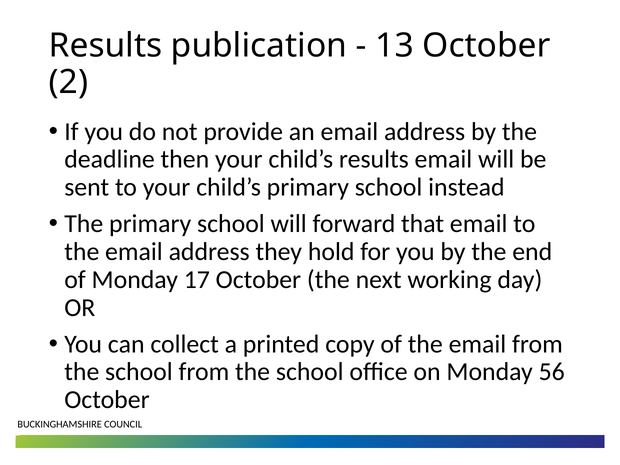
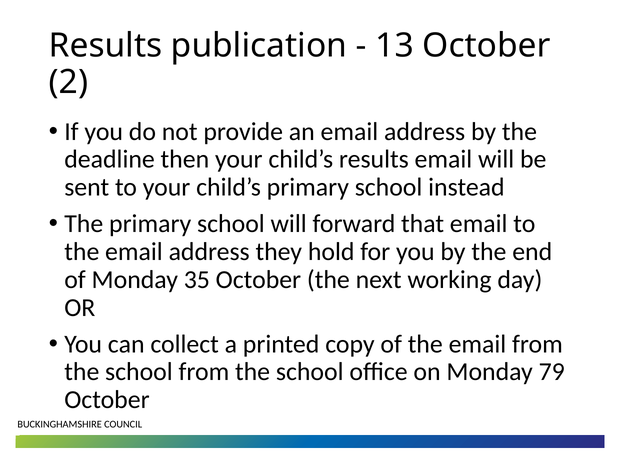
17: 17 -> 35
56: 56 -> 79
